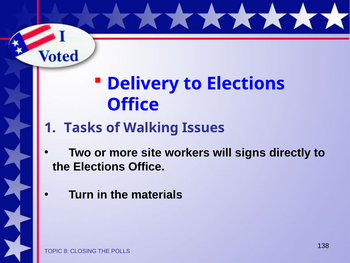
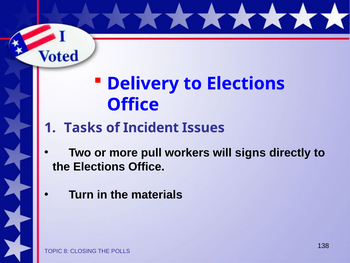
Walking: Walking -> Incident
site: site -> pull
